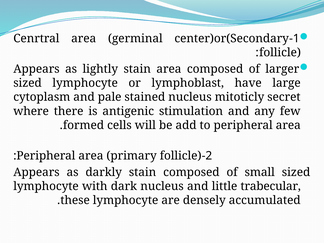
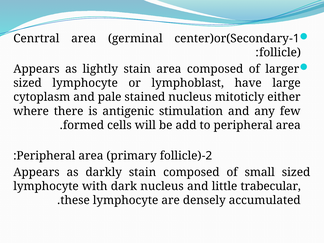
secret: secret -> either
